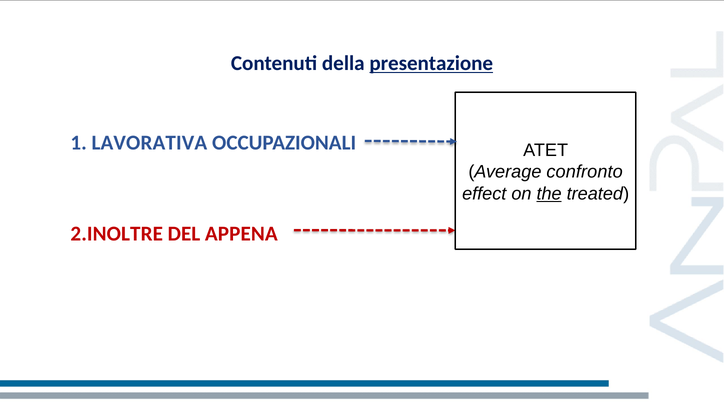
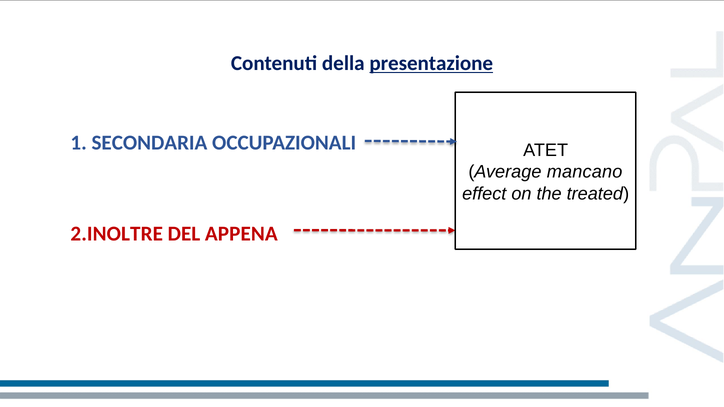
LAVORATIVA: LAVORATIVA -> SECONDARIA
confronto: confronto -> mancano
the underline: present -> none
